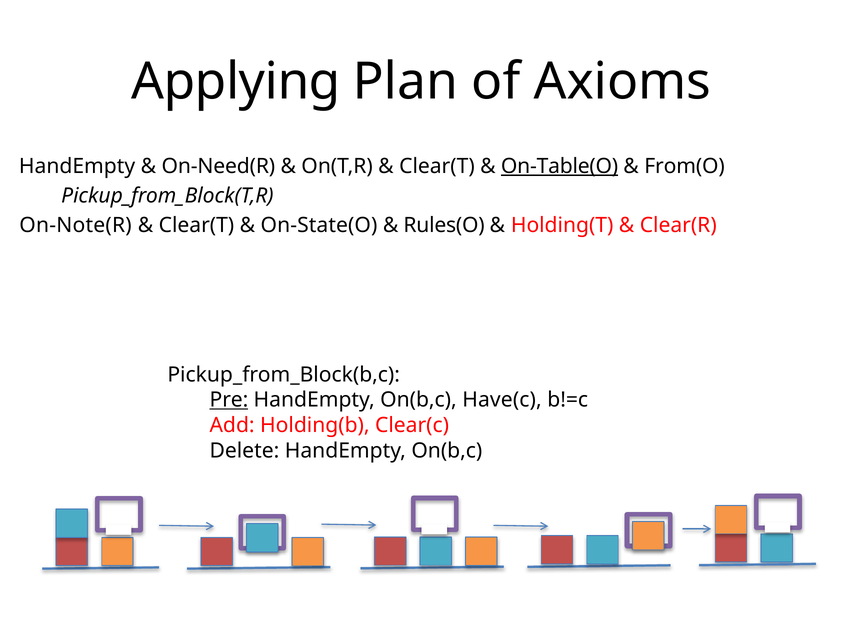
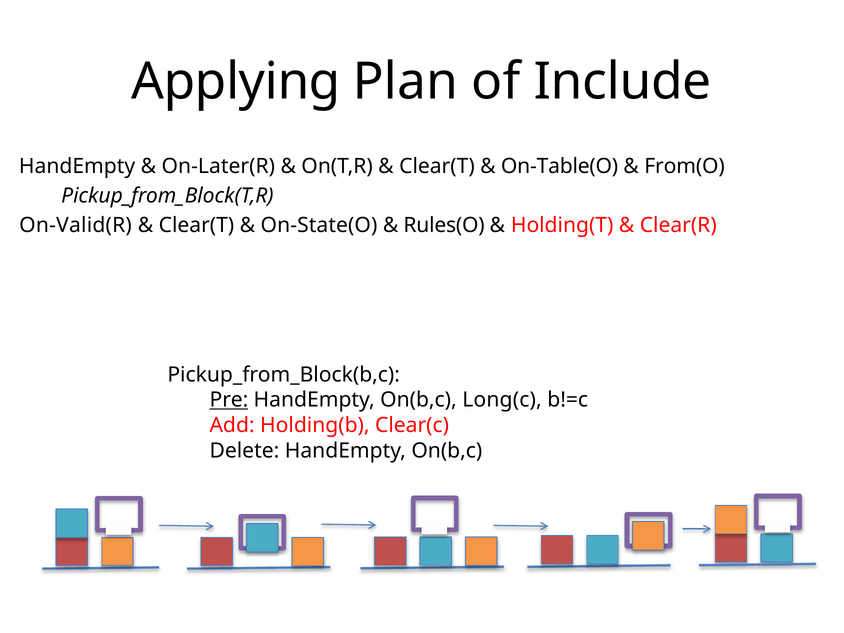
Axioms: Axioms -> Include
On-Need(R: On-Need(R -> On-Later(R
On-Table(O underline: present -> none
On-Note(R: On-Note(R -> On-Valid(R
Have(c: Have(c -> Long(c
